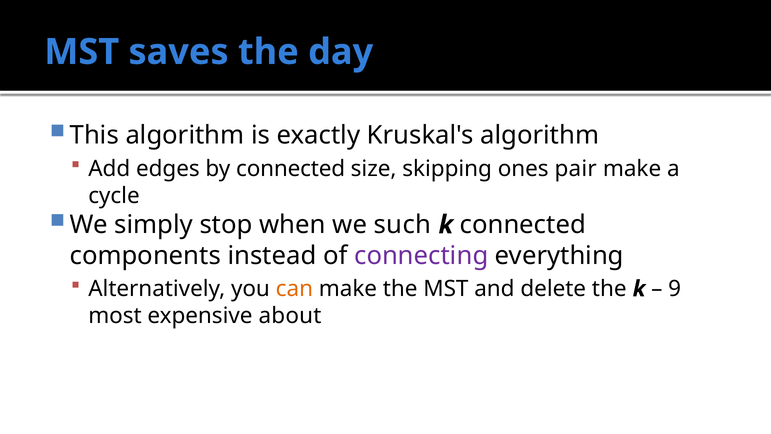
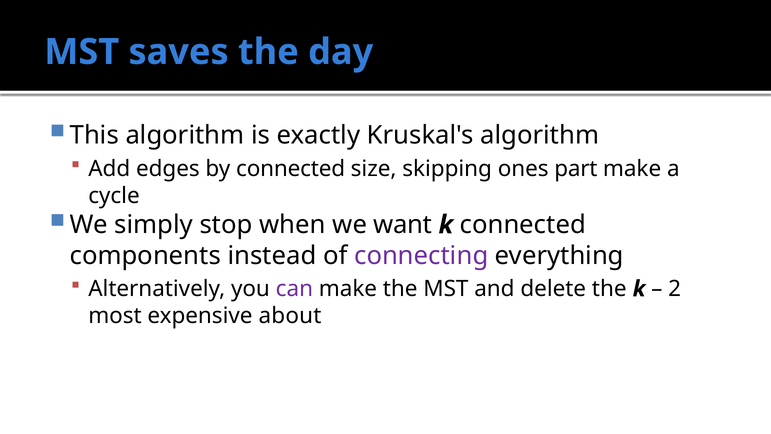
pair: pair -> part
such: such -> want
can colour: orange -> purple
9: 9 -> 2
